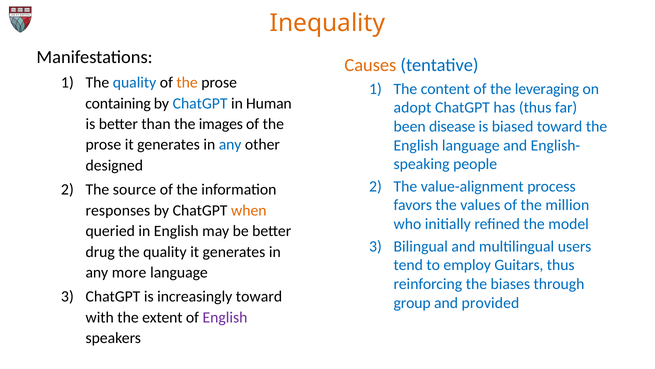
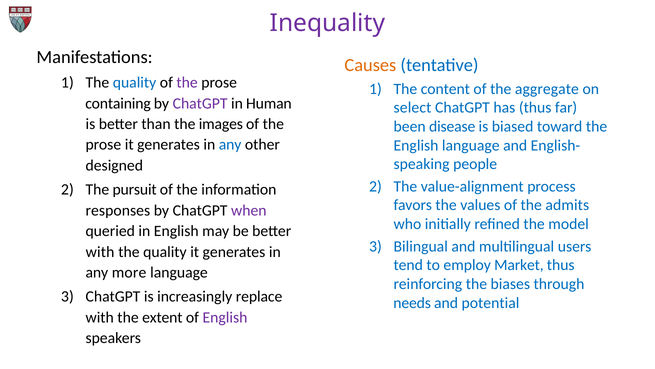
Inequality colour: orange -> purple
the at (187, 82) colour: orange -> purple
leveraging: leveraging -> aggregate
ChatGPT at (200, 103) colour: blue -> purple
adopt: adopt -> select
source: source -> pursuit
million: million -> admits
when colour: orange -> purple
drug at (100, 251): drug -> with
Guitars: Guitars -> Market
increasingly toward: toward -> replace
group: group -> needs
provided: provided -> potential
